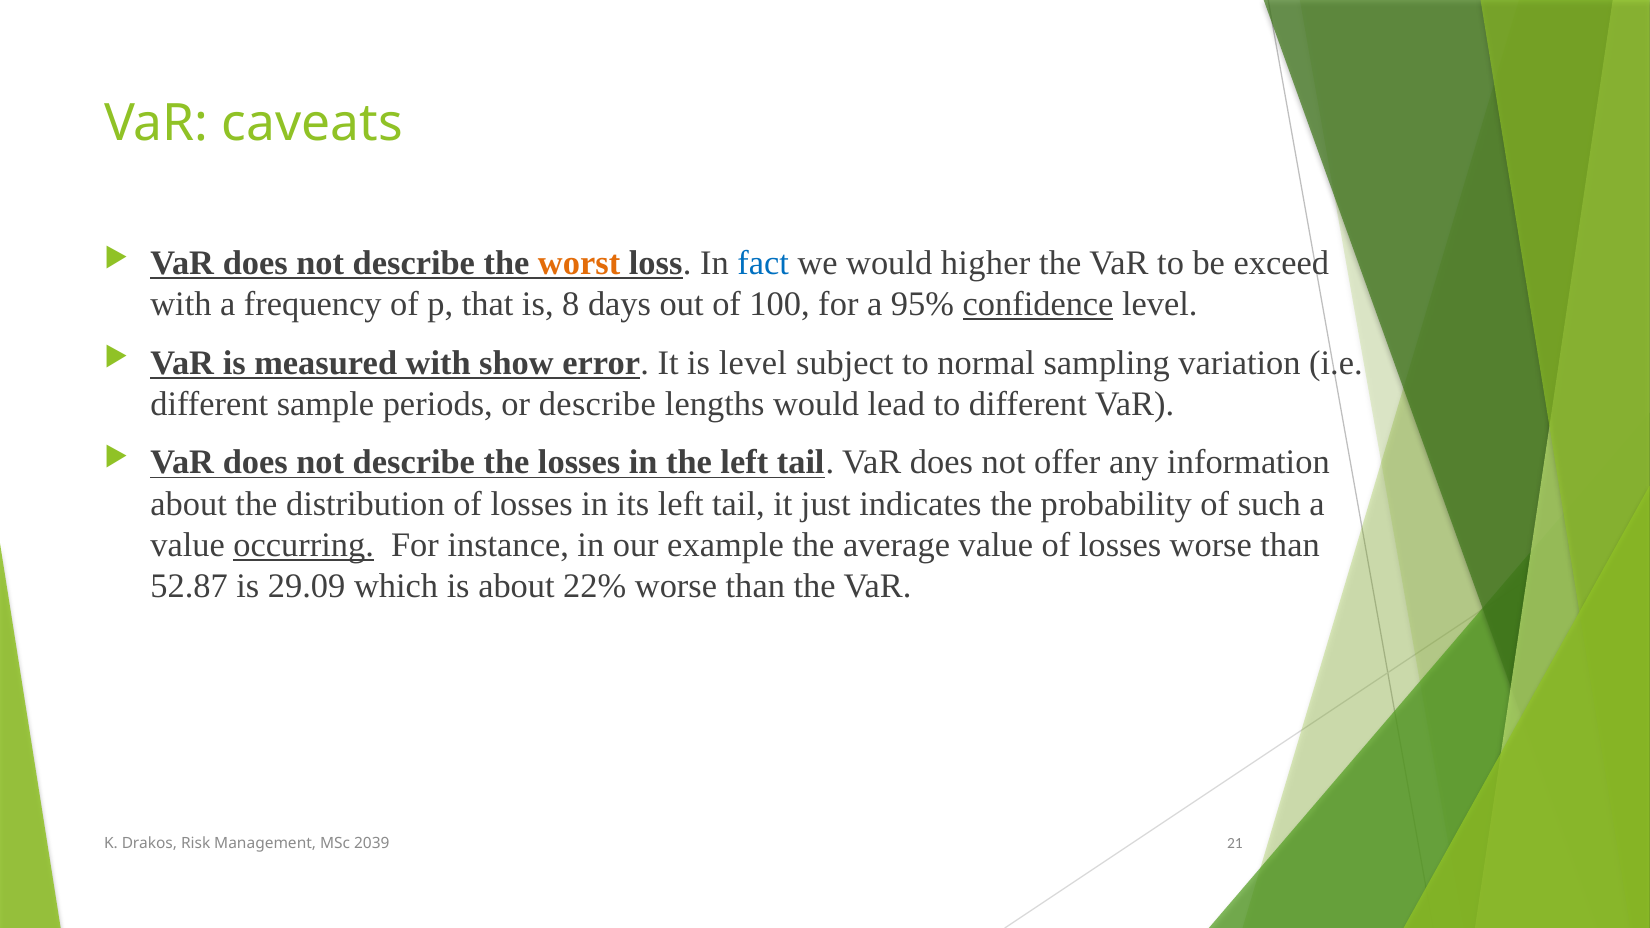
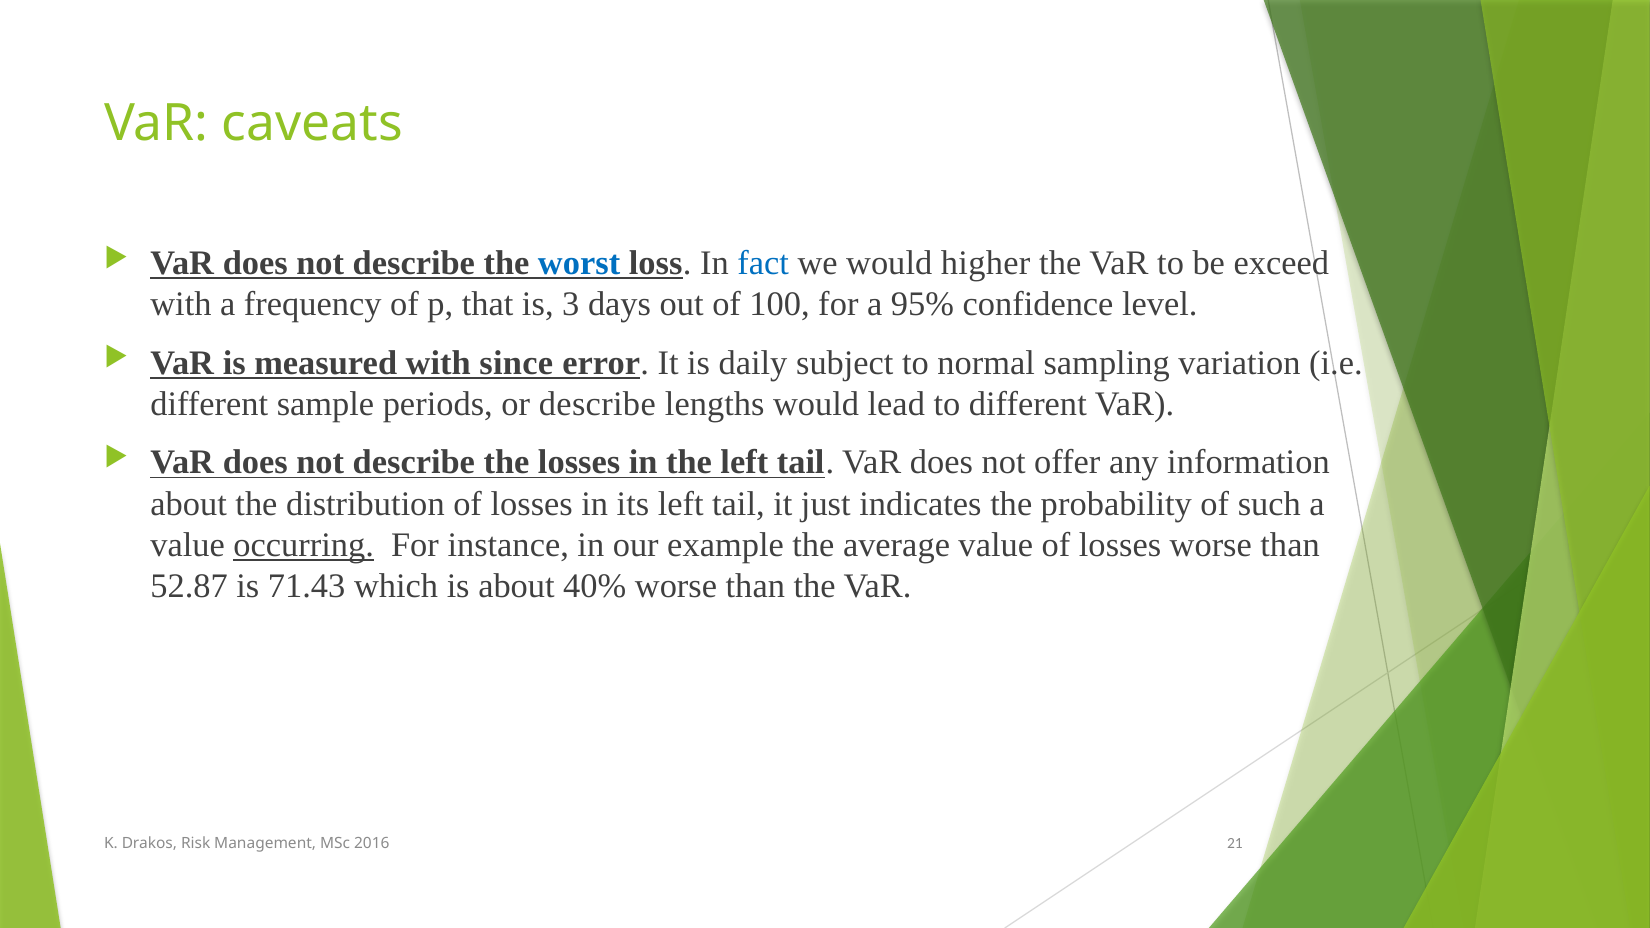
worst colour: orange -> blue
8: 8 -> 3
confidence underline: present -> none
show: show -> since
is level: level -> daily
29.09: 29.09 -> 71.43
22%: 22% -> 40%
2039: 2039 -> 2016
